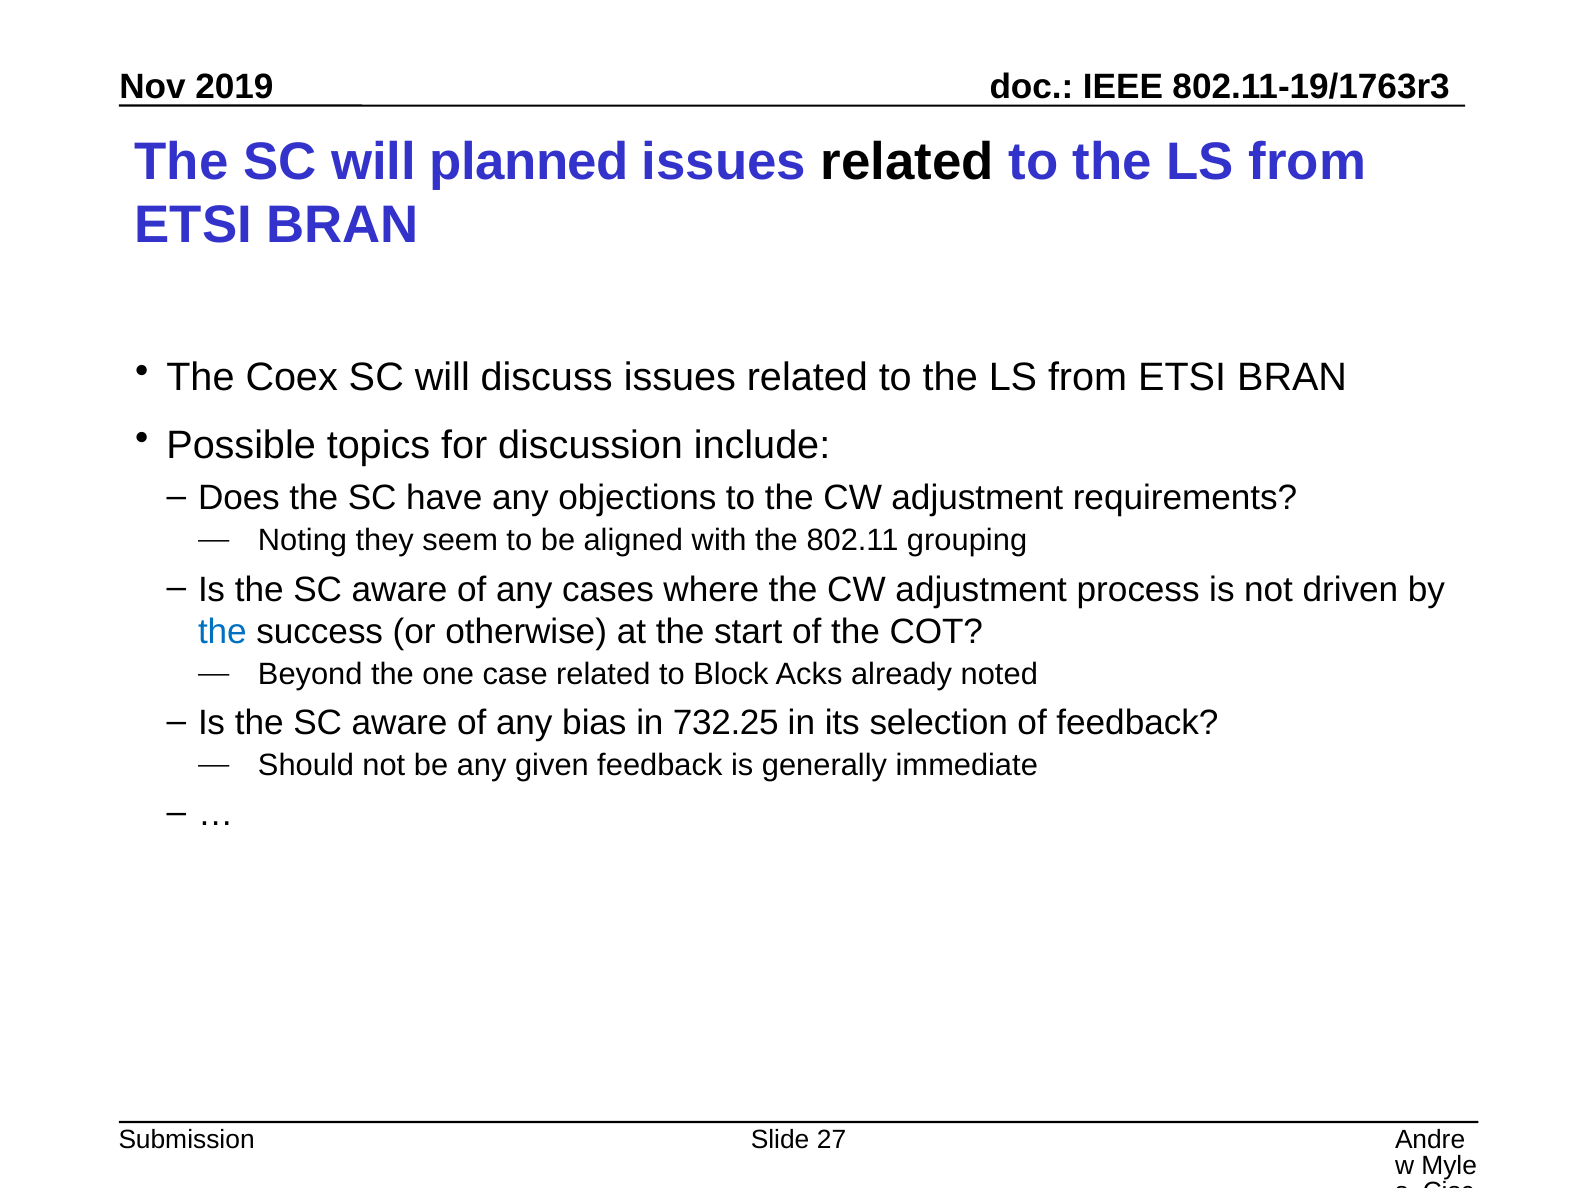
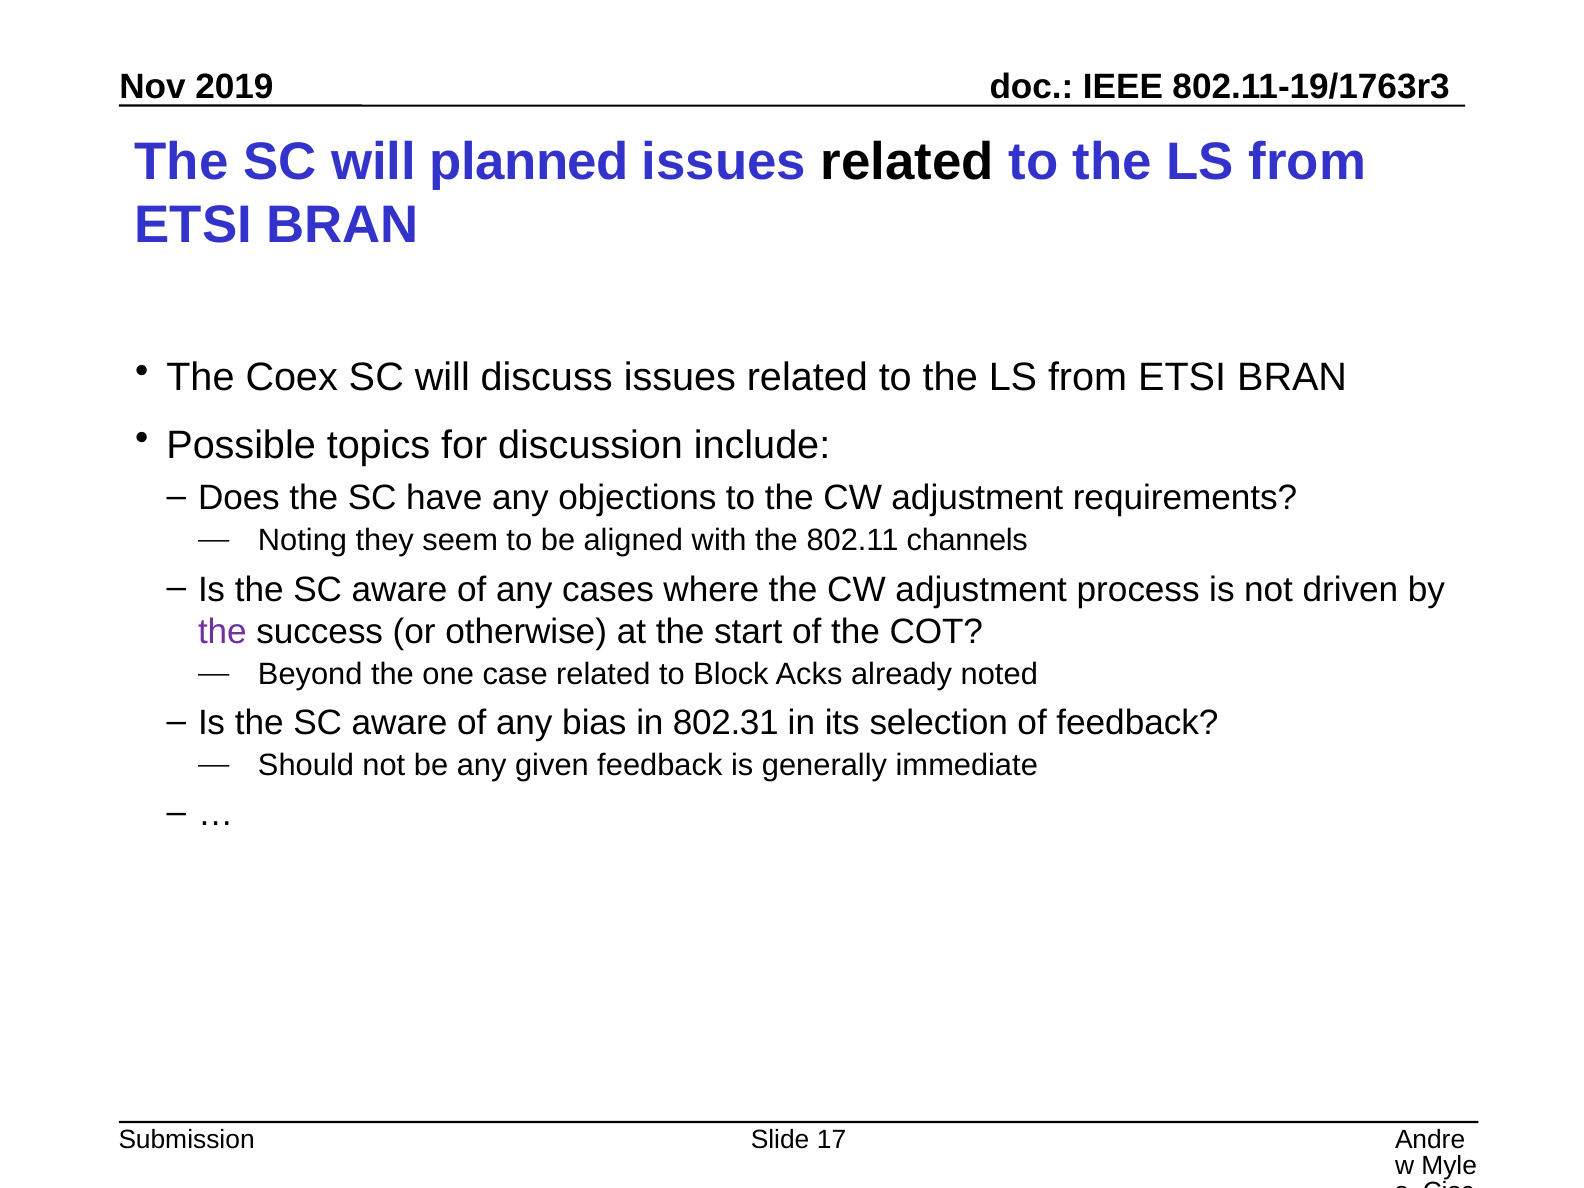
grouping: grouping -> channels
the at (222, 632) colour: blue -> purple
732.25: 732.25 -> 802.31
27: 27 -> 17
